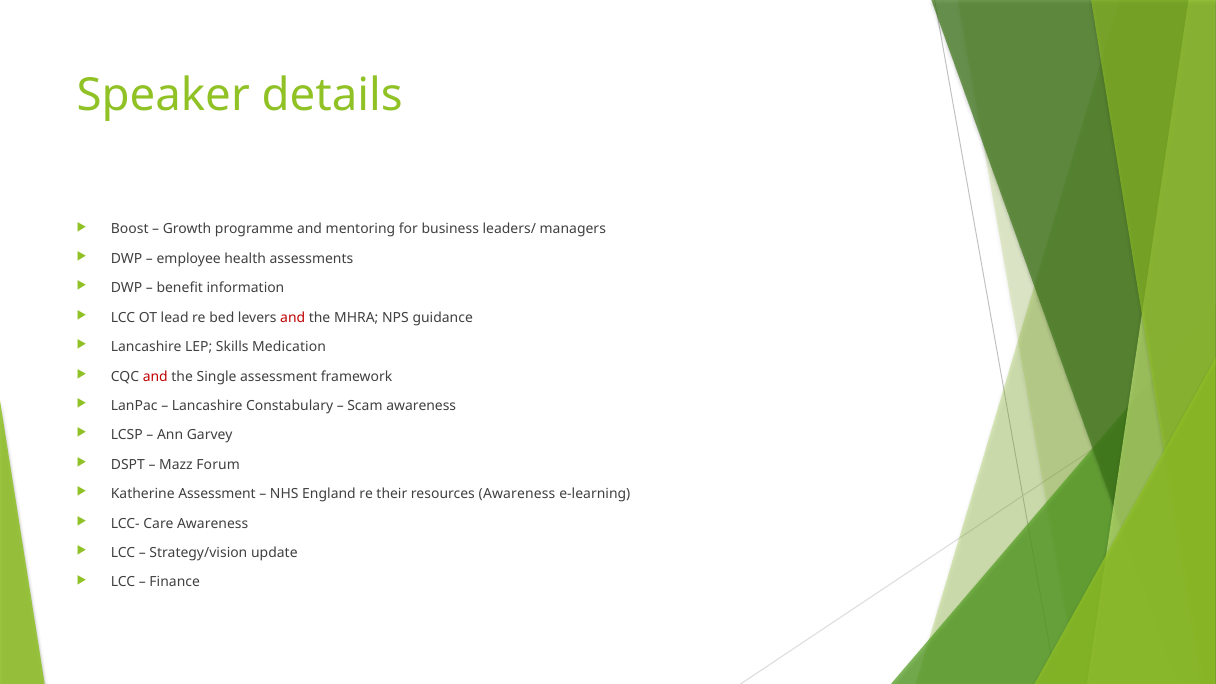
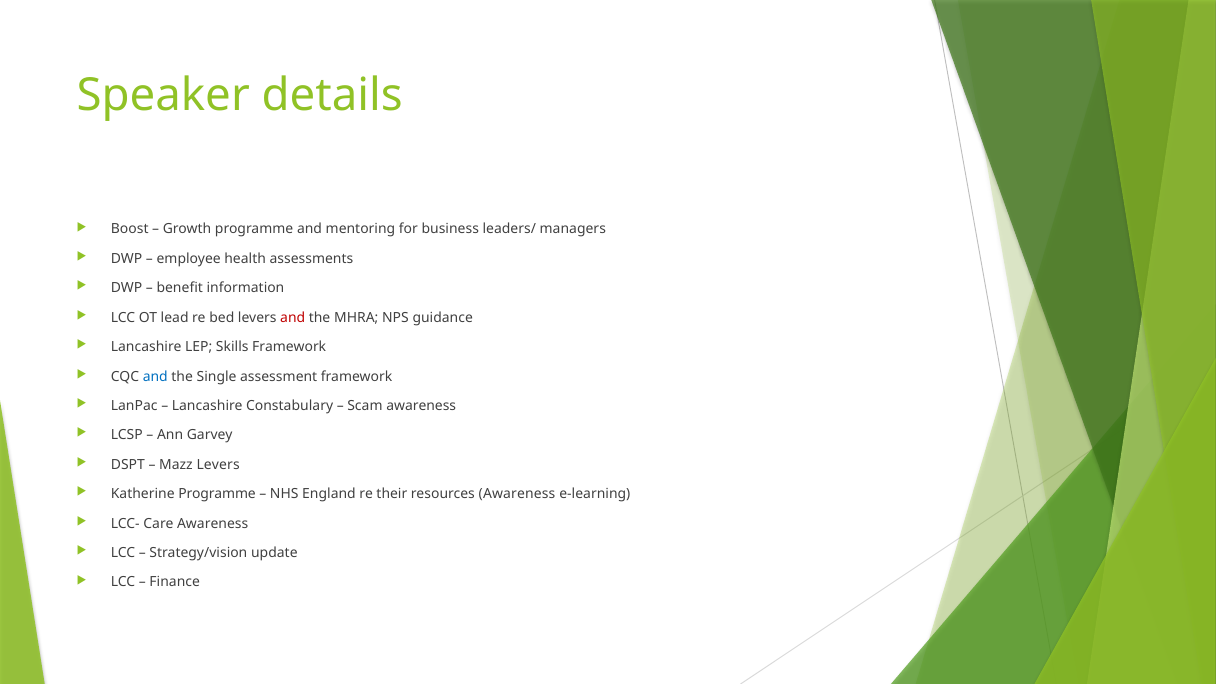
Skills Medication: Medication -> Framework
and at (155, 376) colour: red -> blue
Mazz Forum: Forum -> Levers
Katherine Assessment: Assessment -> Programme
